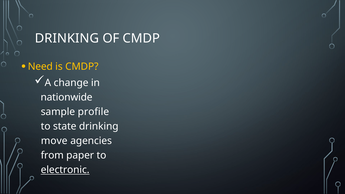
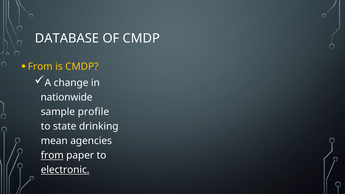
DRINKING at (67, 38): DRINKING -> DATABASE
Need at (40, 67): Need -> From
move: move -> mean
from at (52, 155) underline: none -> present
